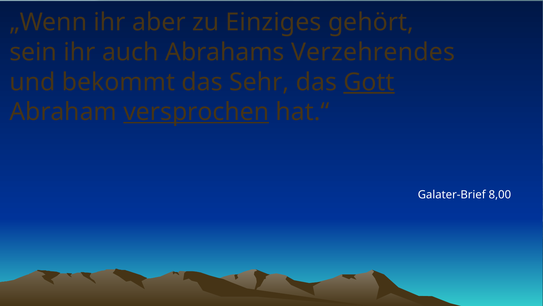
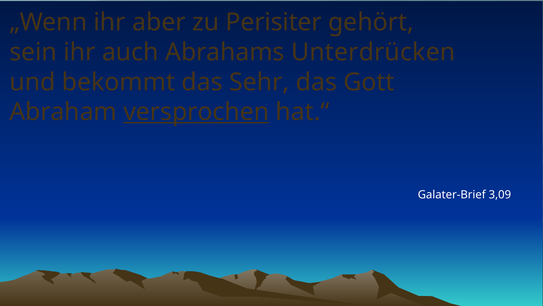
Einziges: Einziges -> Perisiter
Verzehrendes: Verzehrendes -> Unterdrücken
Gott underline: present -> none
8,00: 8,00 -> 3,09
